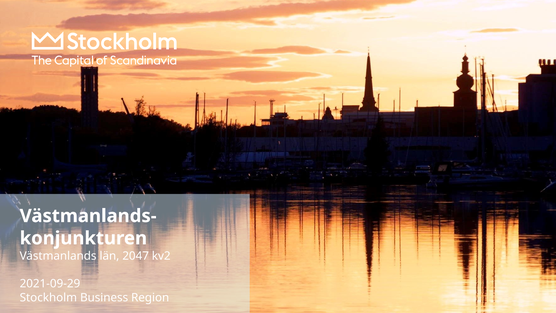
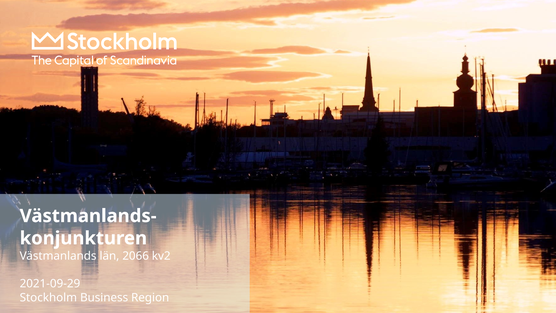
2047: 2047 -> 2066
